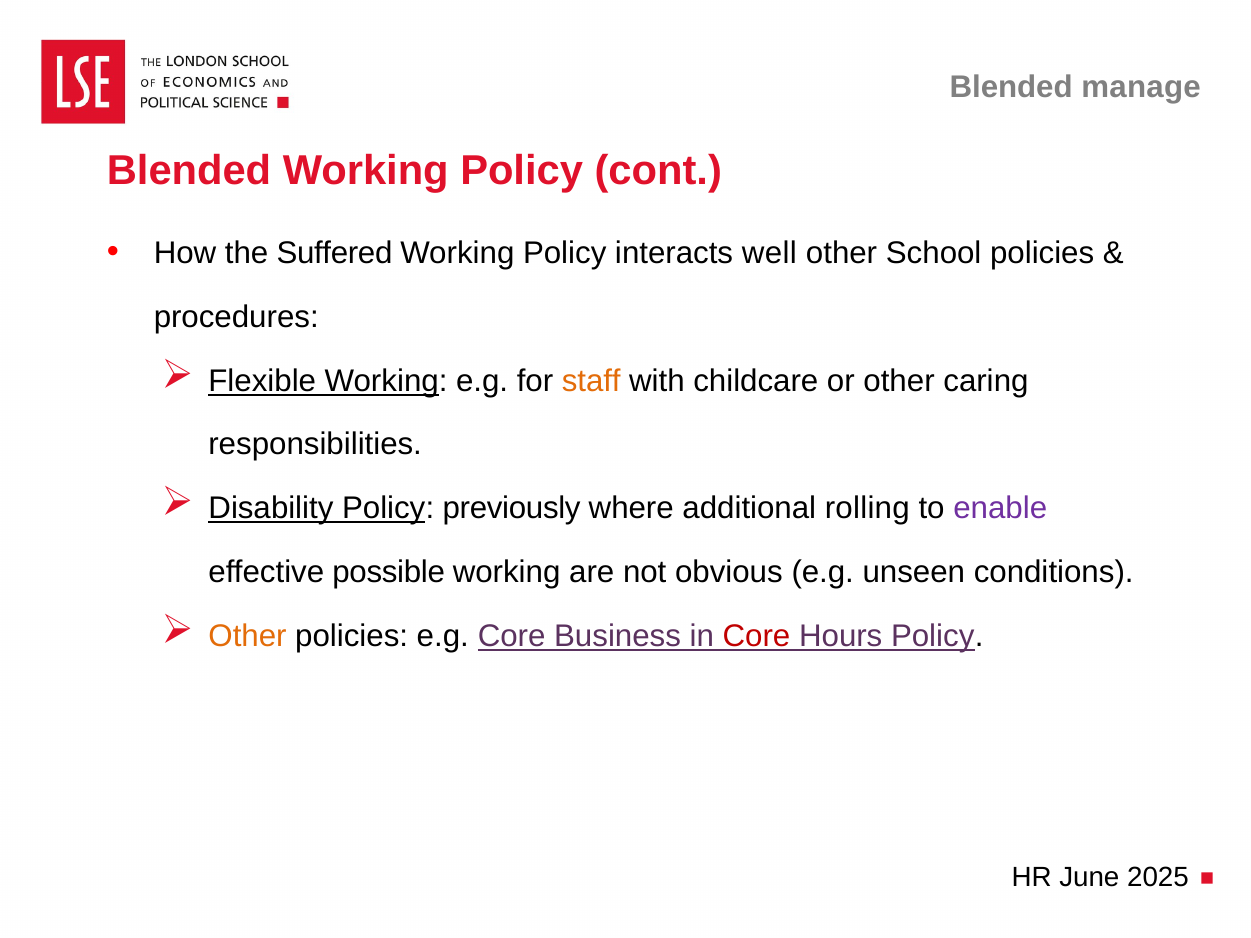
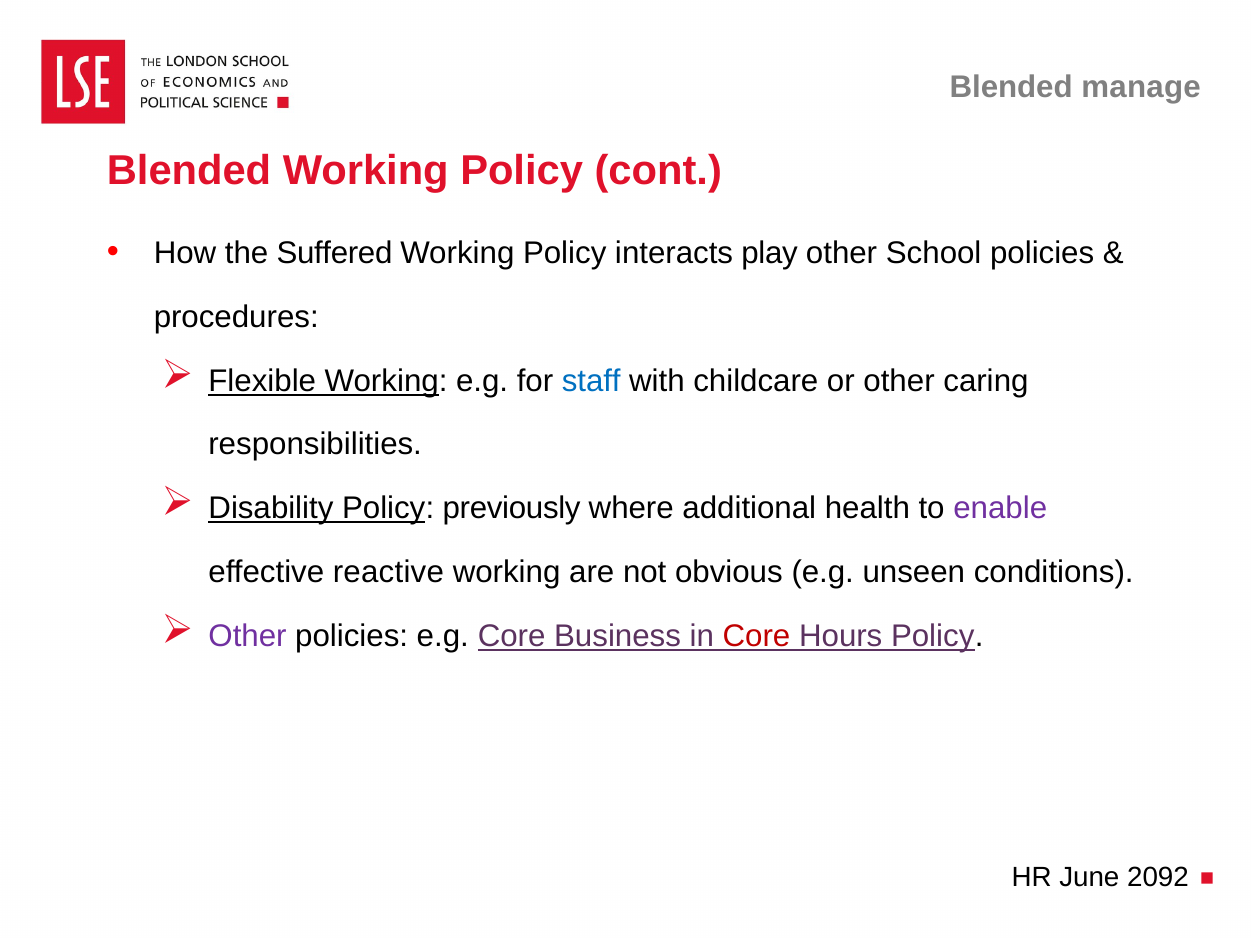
well: well -> play
staff colour: orange -> blue
rolling: rolling -> health
possible: possible -> reactive
Other at (248, 636) colour: orange -> purple
2025: 2025 -> 2092
